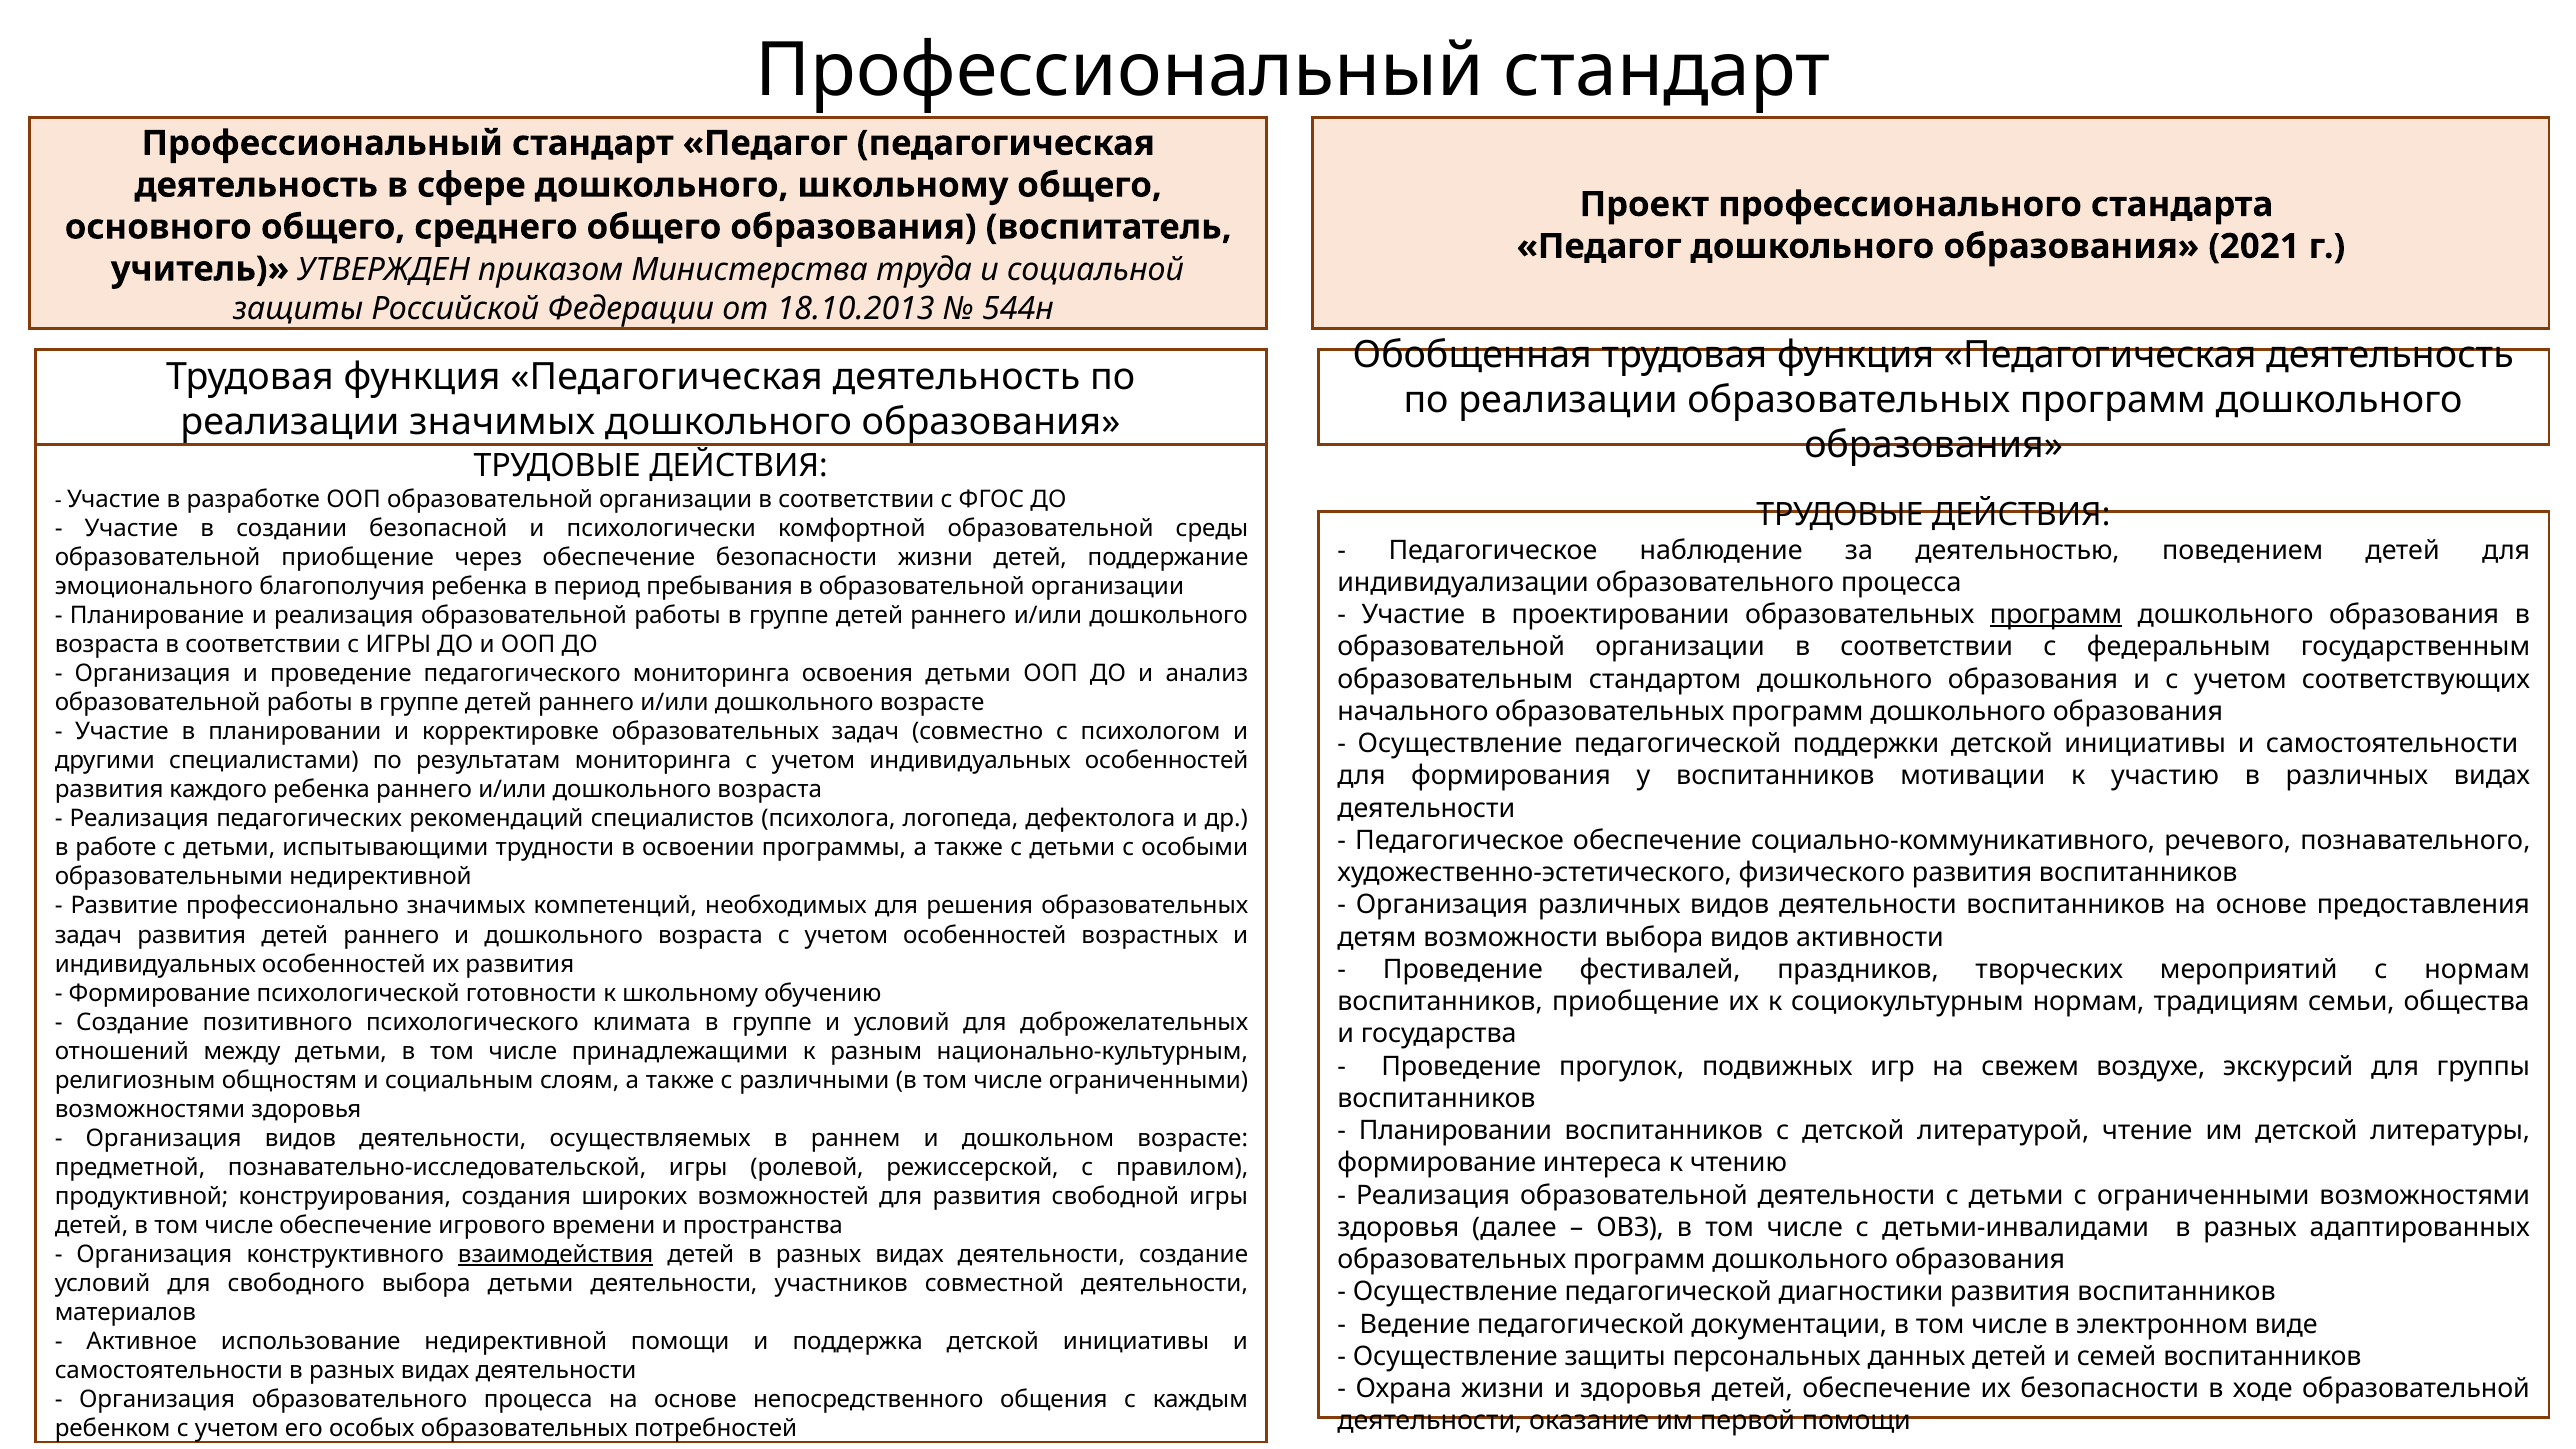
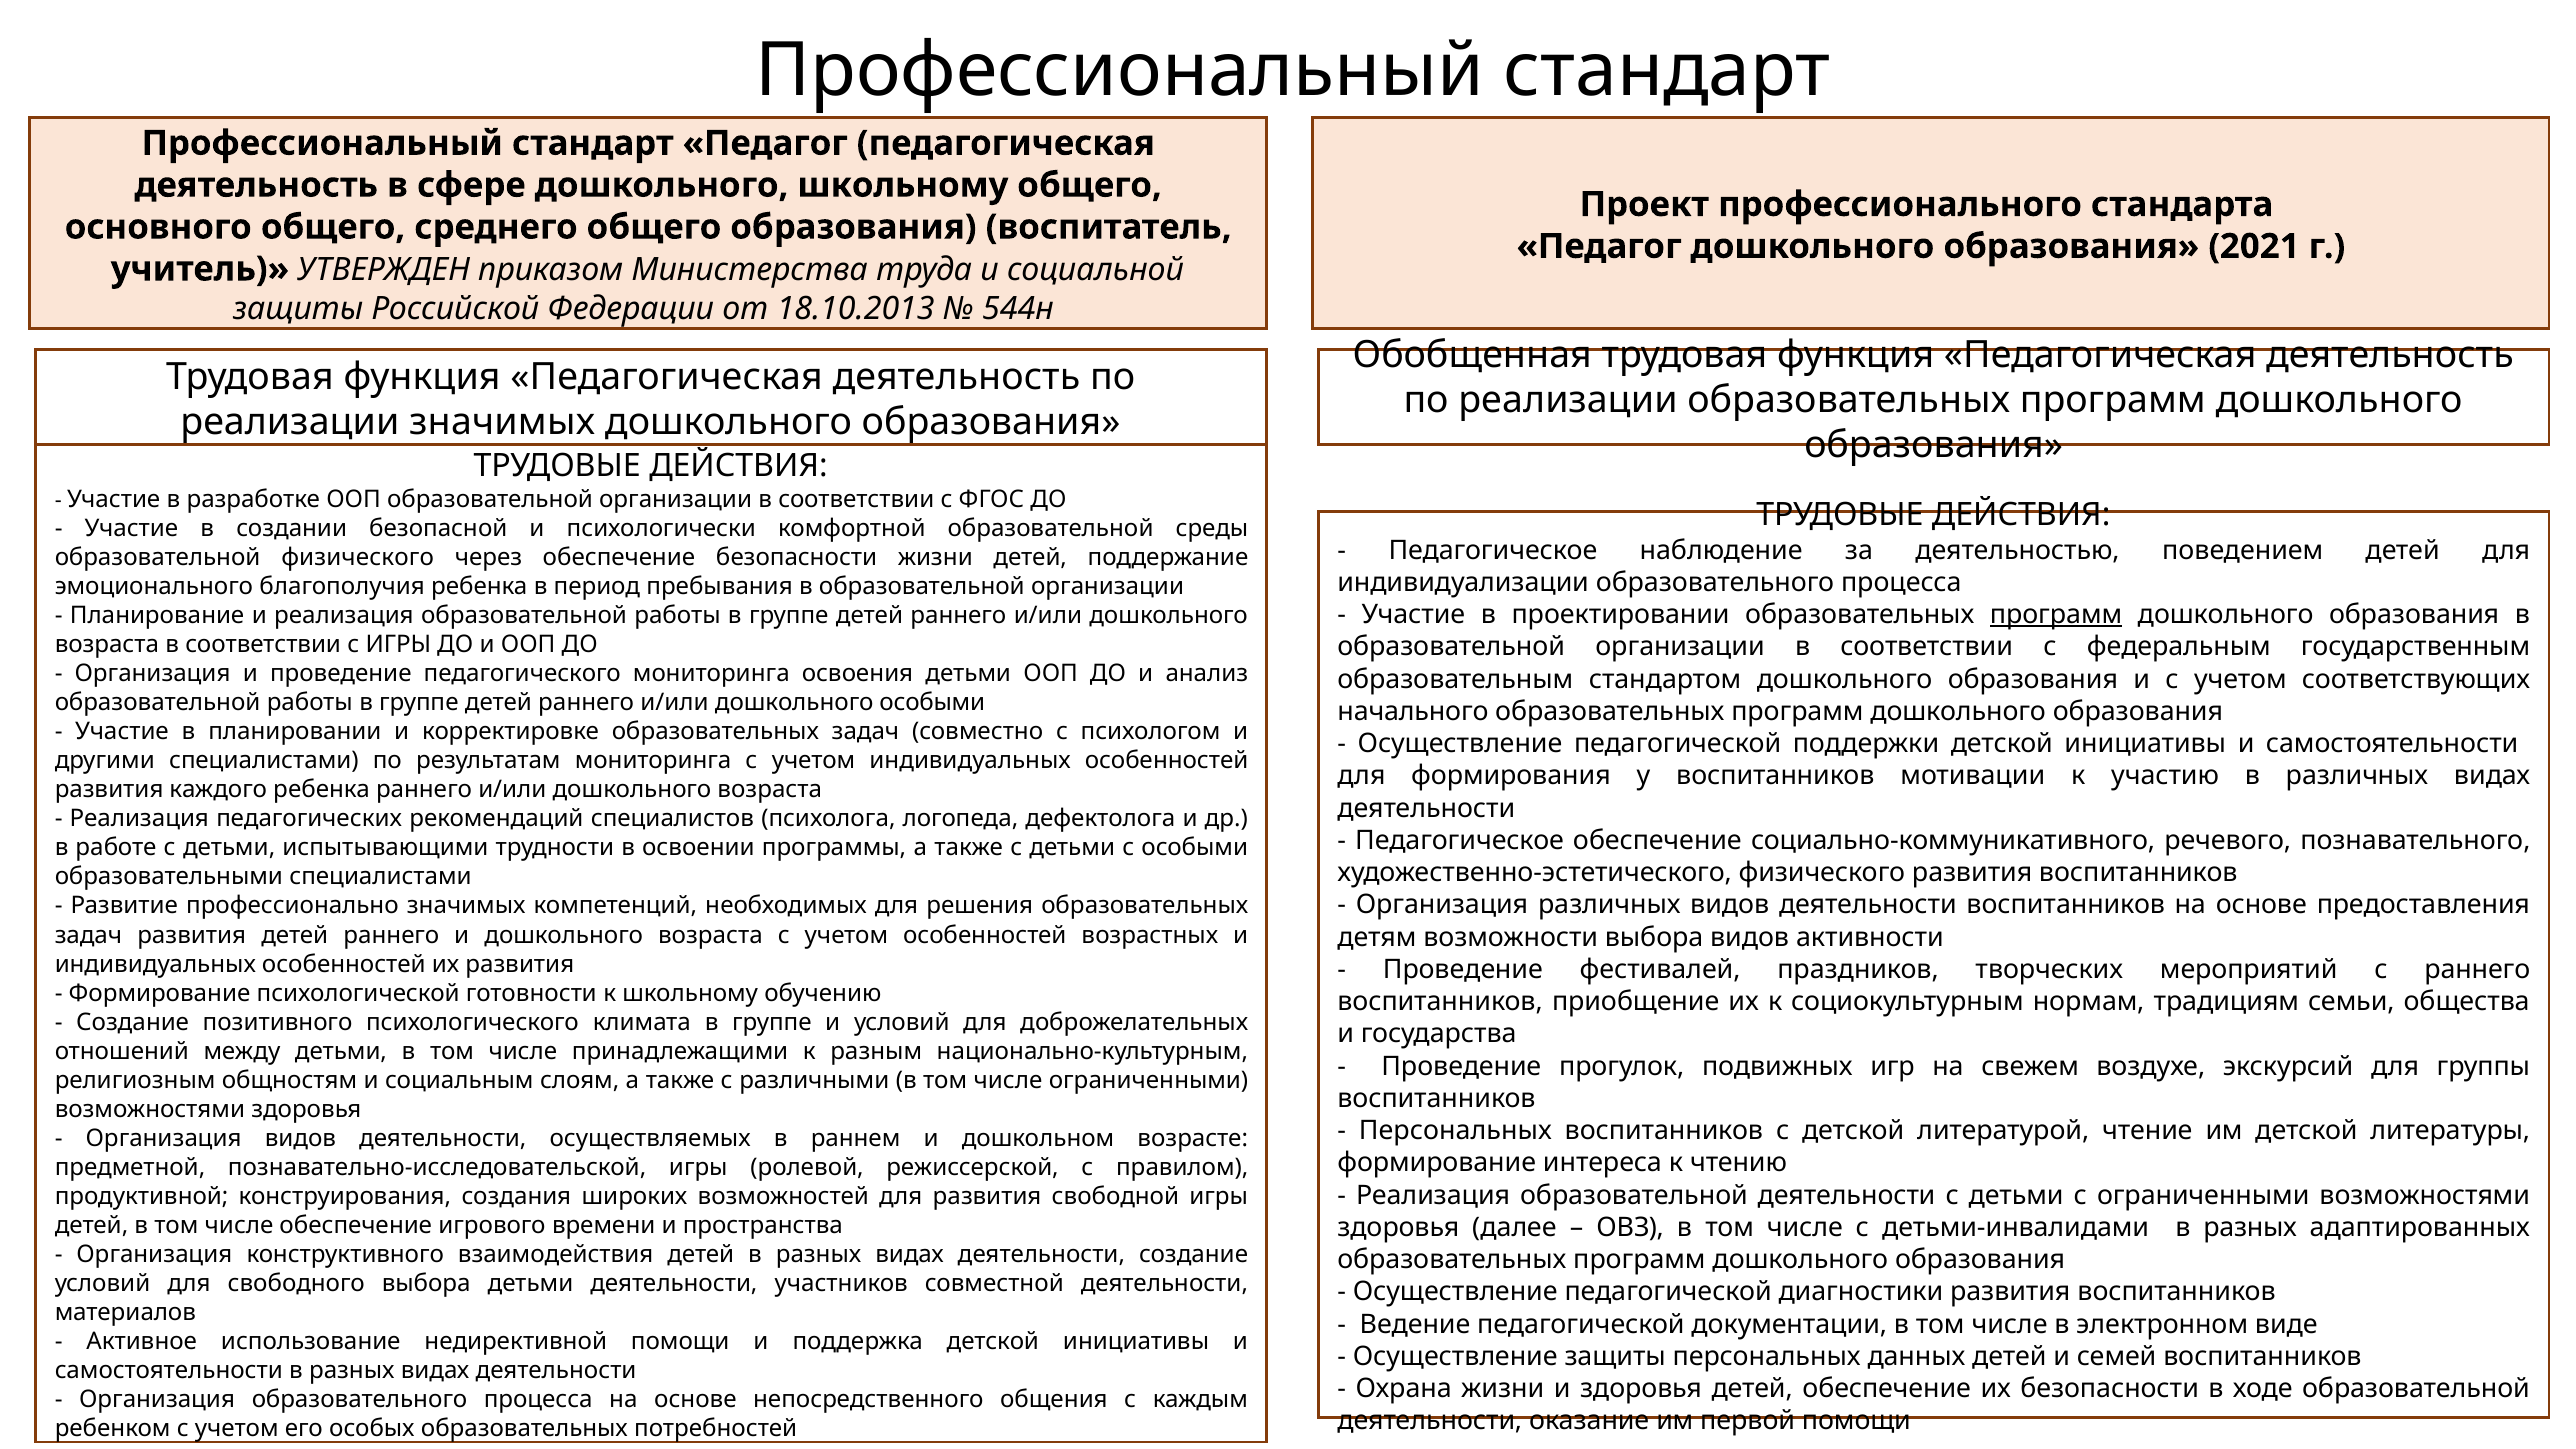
образовательной приобщение: приобщение -> физического
дошкольного возрасте: возрасте -> особыми
образовательными недирективной: недирективной -> специалистами
с нормам: нормам -> раннего
Планировании at (1456, 1131): Планировании -> Персональных
взаимодействия underline: present -> none
